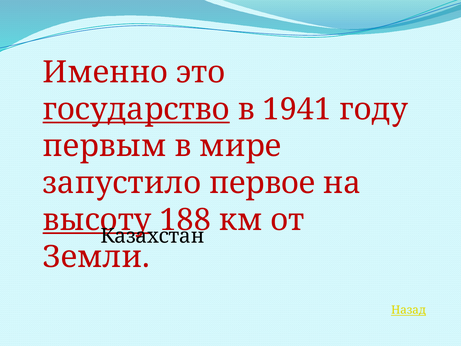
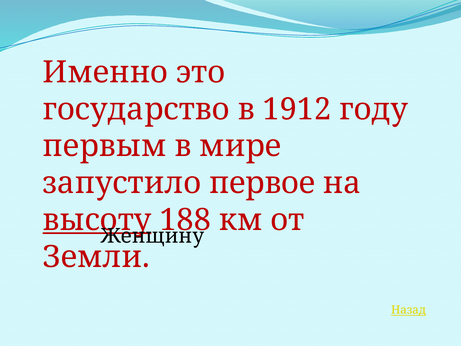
государство underline: present -> none
1941: 1941 -> 1912
Казахстан: Казахстан -> Женщину
